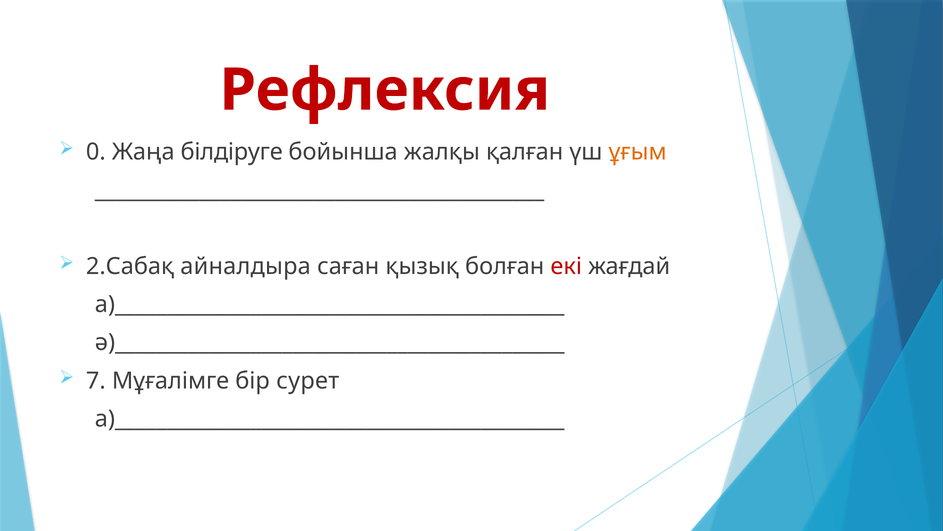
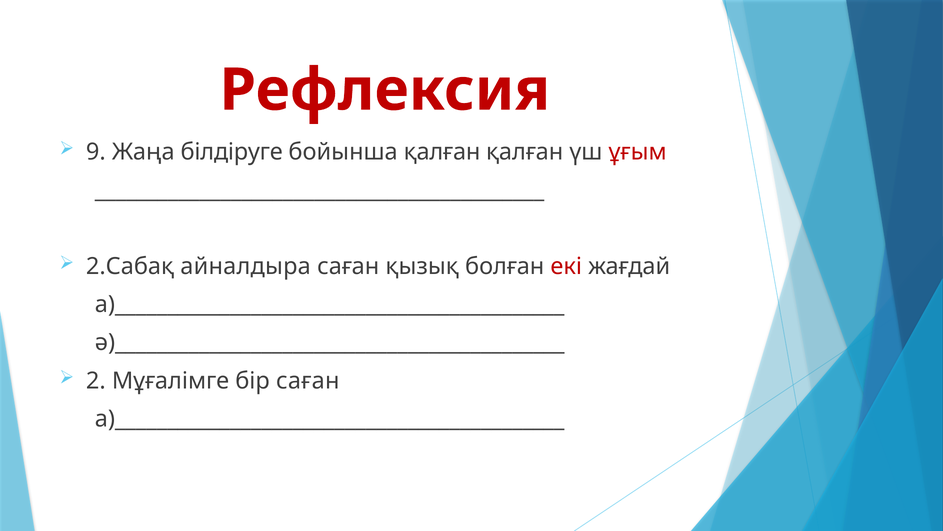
0: 0 -> 9
бойынша жалқы: жалқы -> қалған
ұғым colour: orange -> red
7: 7 -> 2
бір сурет: сурет -> саған
